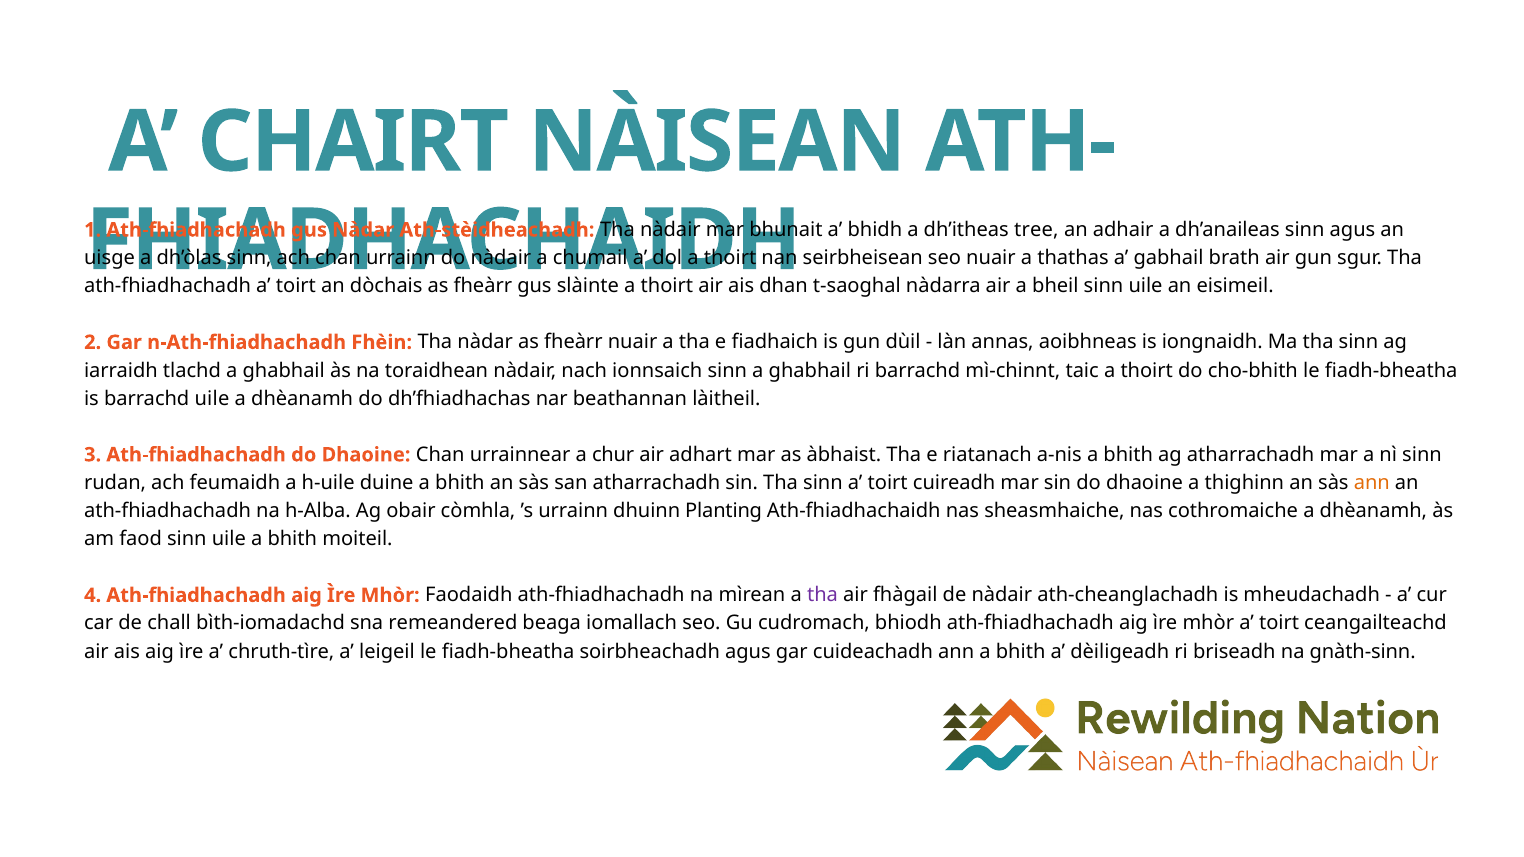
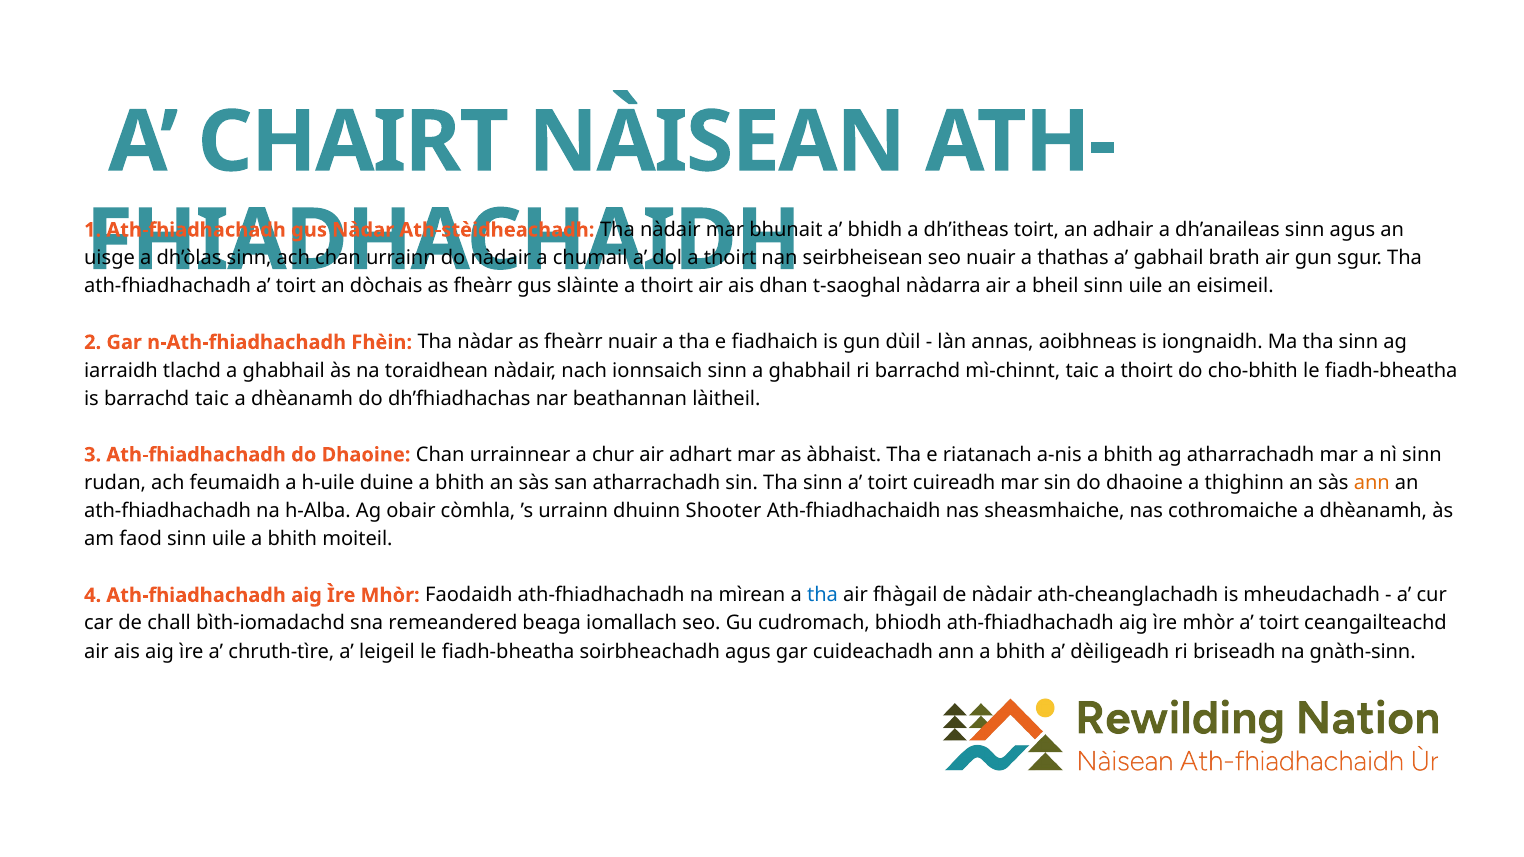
dh’itheas tree: tree -> toirt
barrachd uile: uile -> taic
Planting: Planting -> Shooter
tha at (822, 595) colour: purple -> blue
